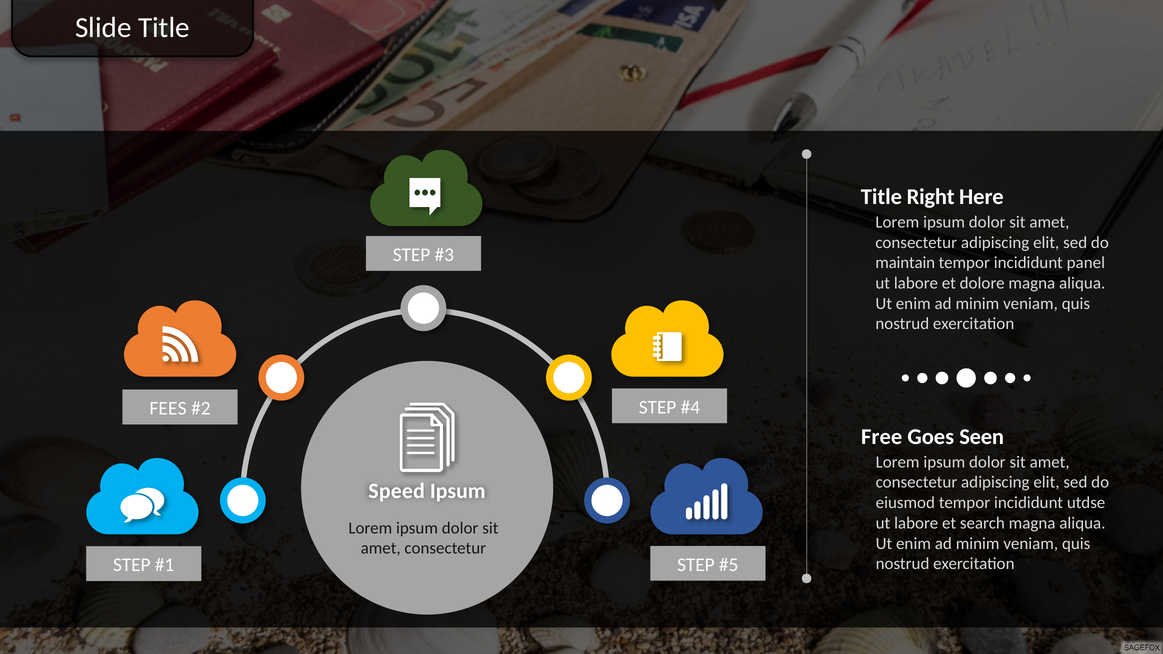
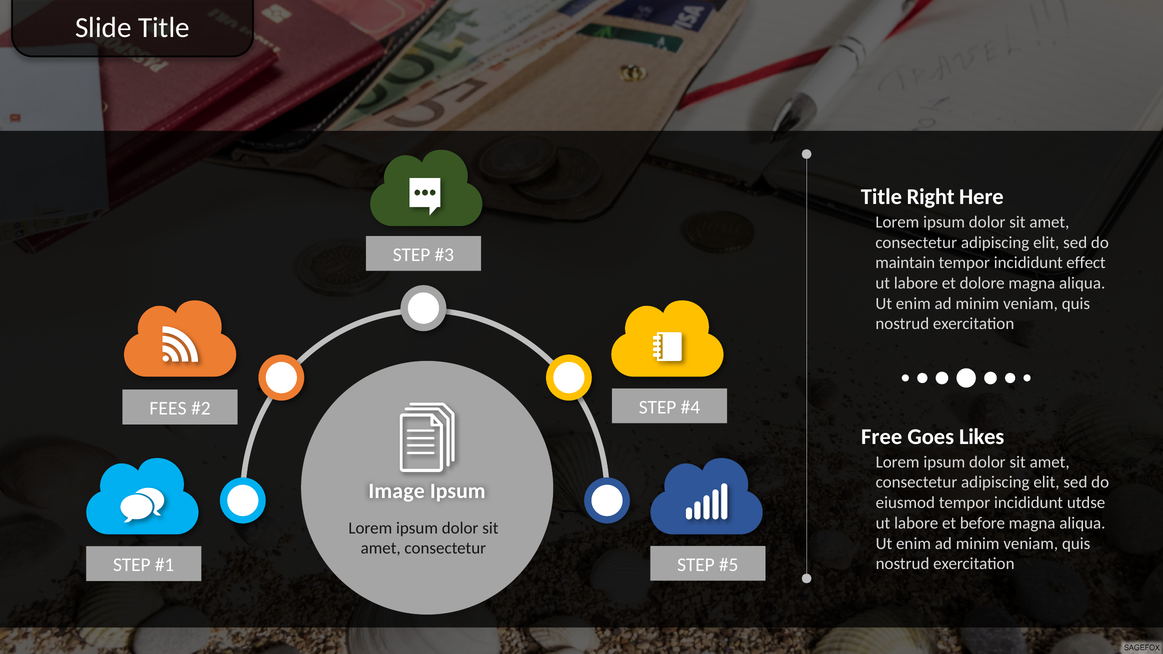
panel: panel -> effect
Seen: Seen -> Likes
Speed: Speed -> Image
search: search -> before
